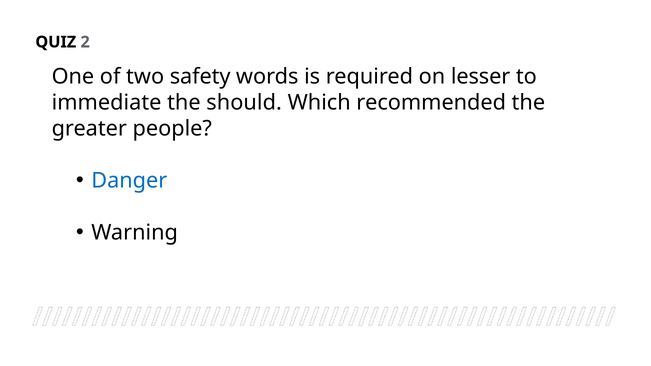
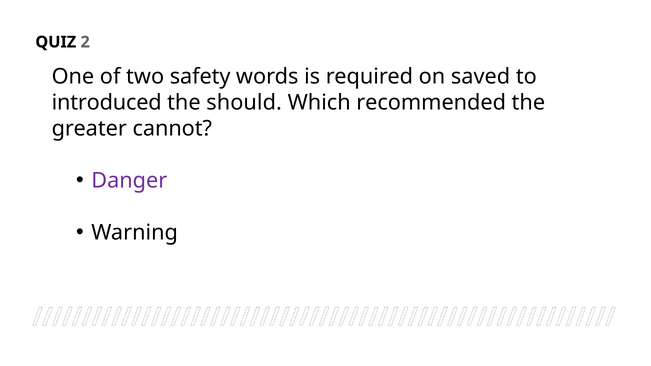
lesser: lesser -> saved
immediate: immediate -> introduced
people: people -> cannot
Danger colour: blue -> purple
